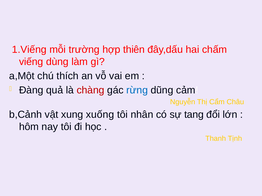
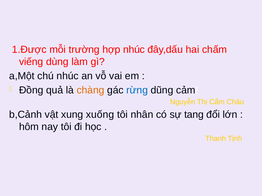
1.Viếng: 1.Viếng -> 1.Được
hợp thiên: thiên -> nhúc
chú thích: thích -> nhúc
Đàng: Đàng -> Đồng
chàng colour: red -> orange
